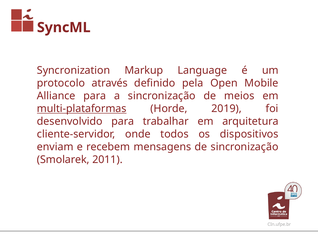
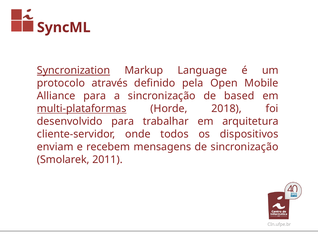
Syncronization underline: none -> present
meios: meios -> based
2019: 2019 -> 2018
